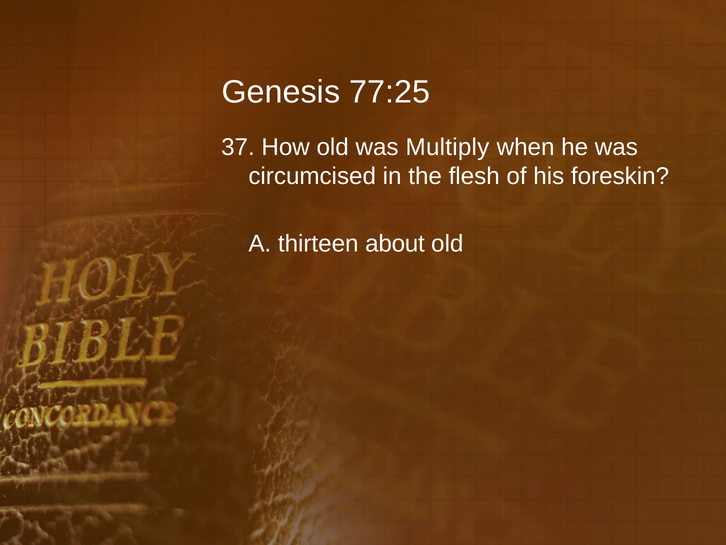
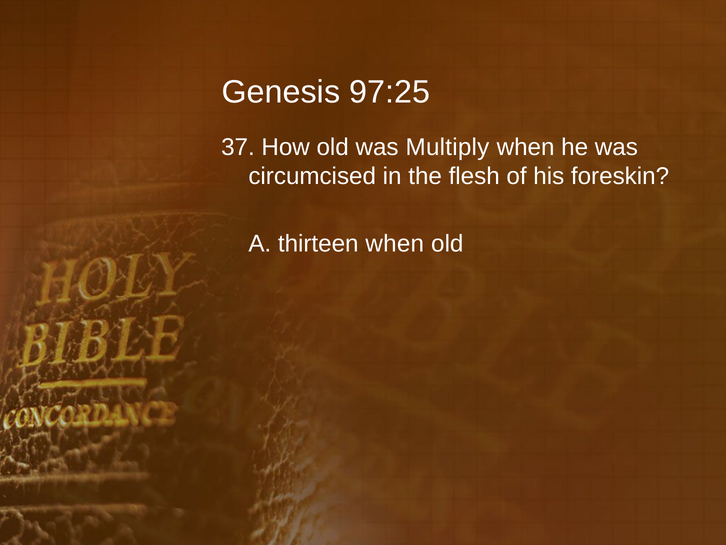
77:25: 77:25 -> 97:25
thirteen about: about -> when
